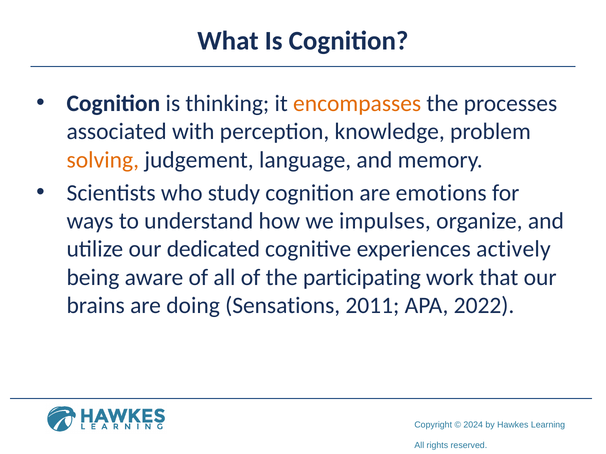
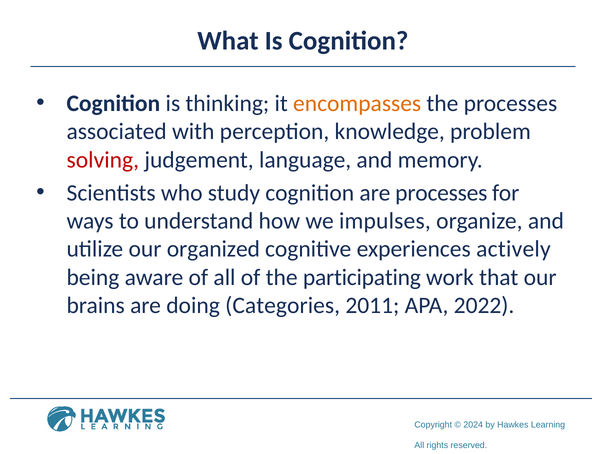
solving colour: orange -> red
are emotions: emotions -> processes
dedicated: dedicated -> organized
Sensations: Sensations -> Categories
